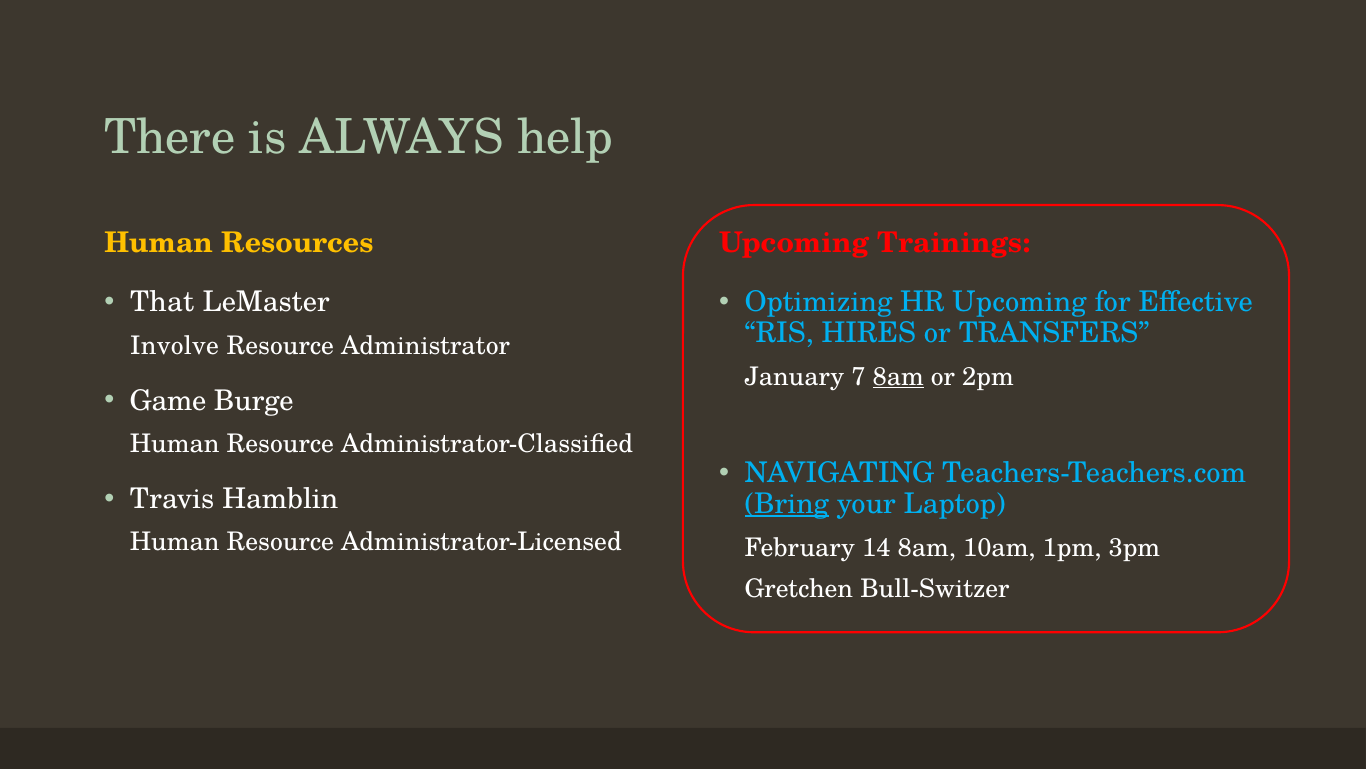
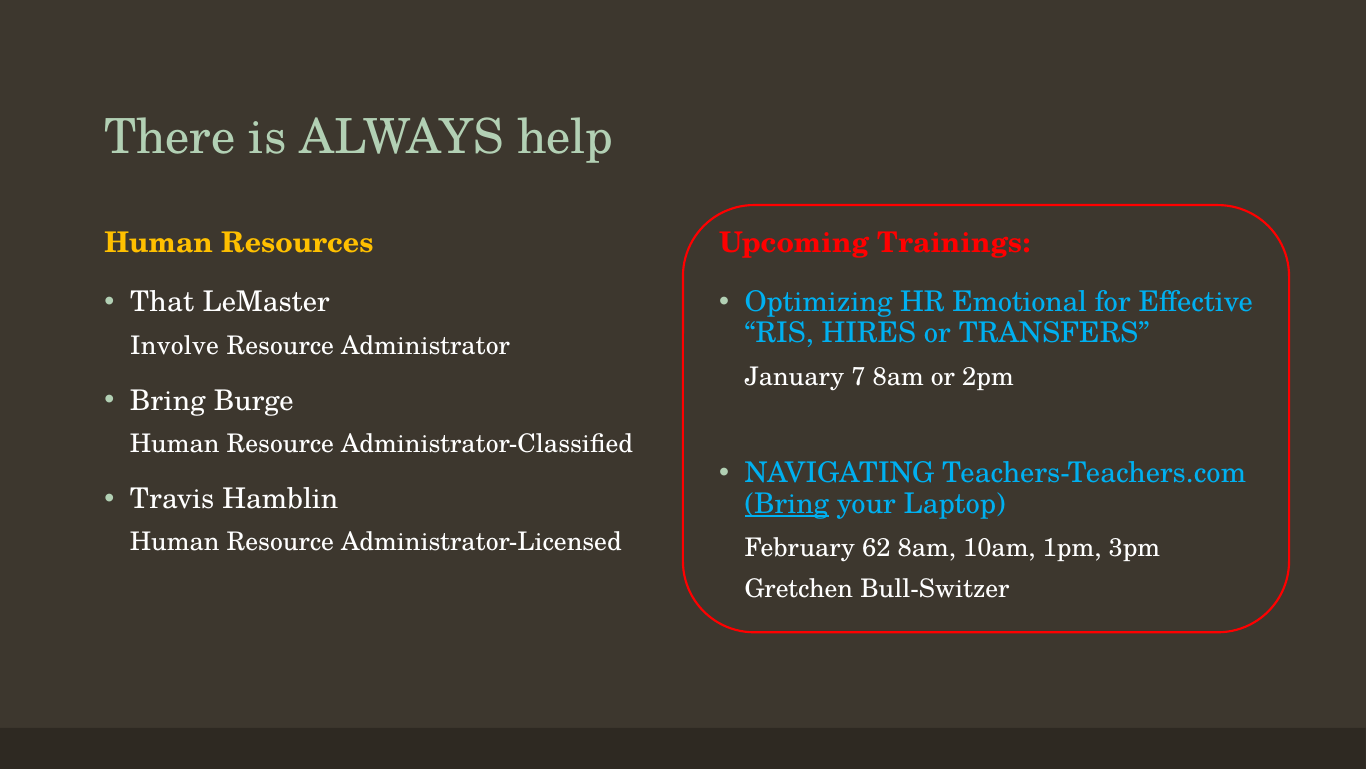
HR Upcoming: Upcoming -> Emotional
8am at (898, 376) underline: present -> none
Game at (168, 400): Game -> Bring
14: 14 -> 62
